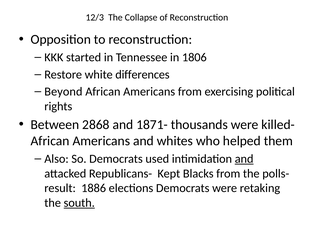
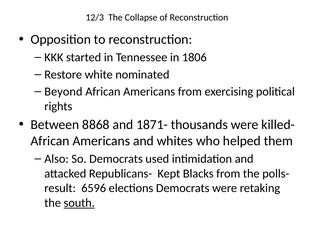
differences: differences -> nominated
2868: 2868 -> 8868
and at (244, 158) underline: present -> none
1886: 1886 -> 6596
